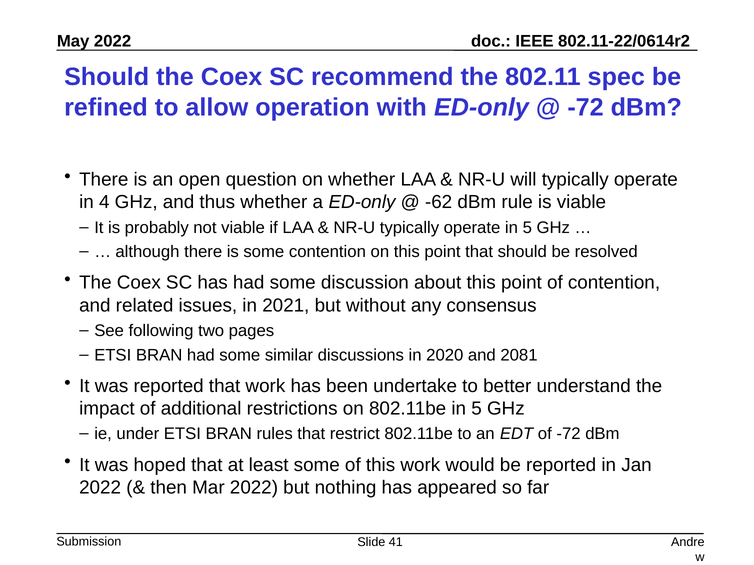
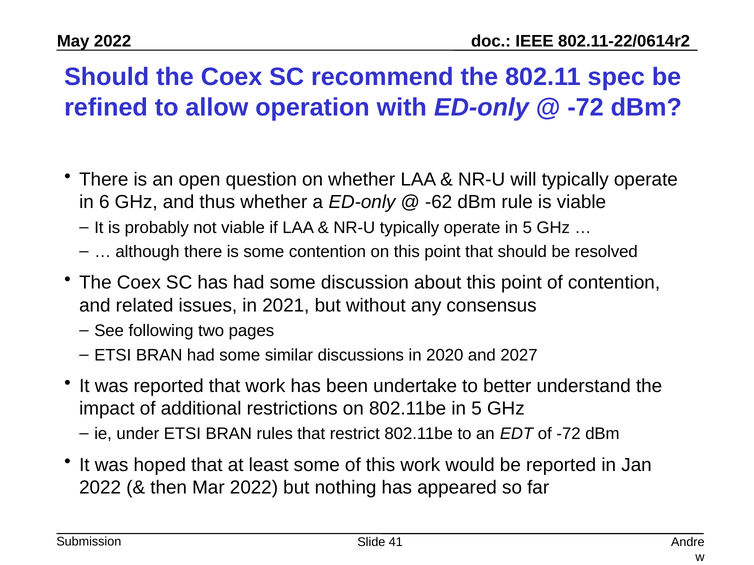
4: 4 -> 6
2081: 2081 -> 2027
